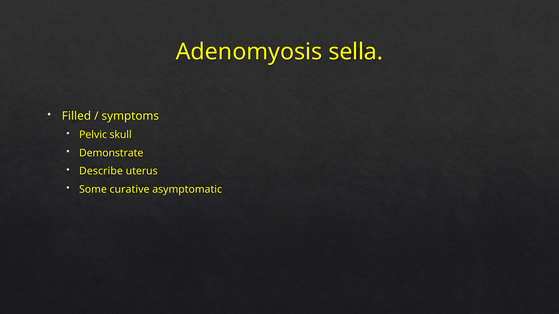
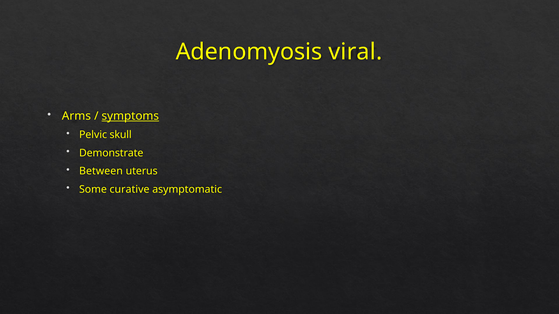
sella: sella -> viral
Filled: Filled -> Arms
symptoms underline: none -> present
Describe: Describe -> Between
